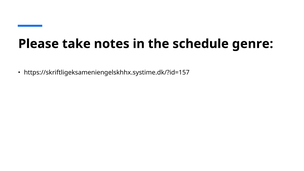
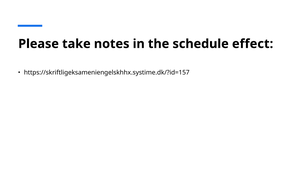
genre: genre -> effect
